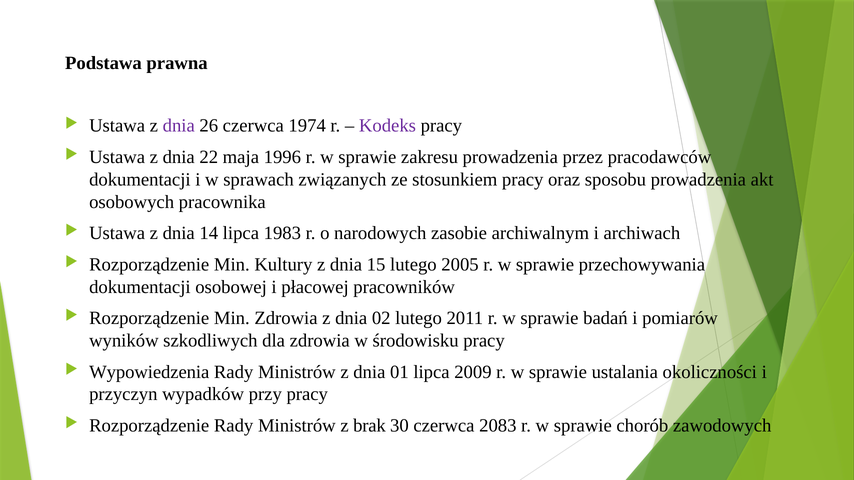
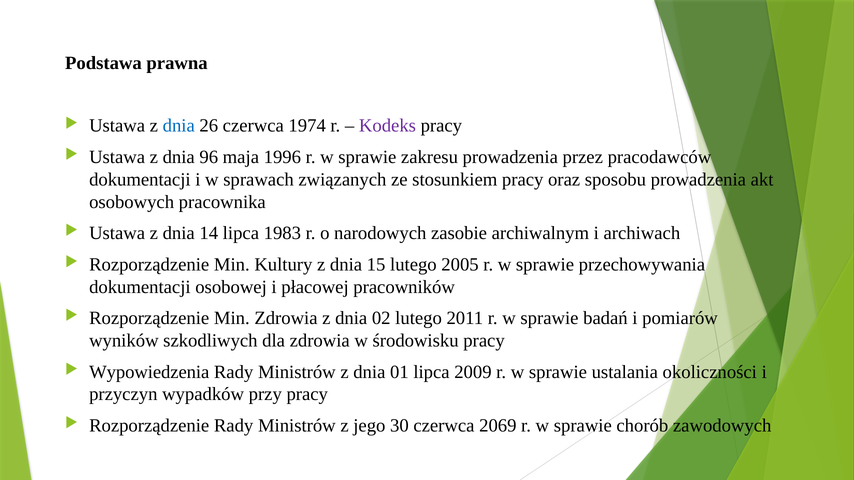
dnia at (179, 126) colour: purple -> blue
22: 22 -> 96
brak: brak -> jego
2083: 2083 -> 2069
